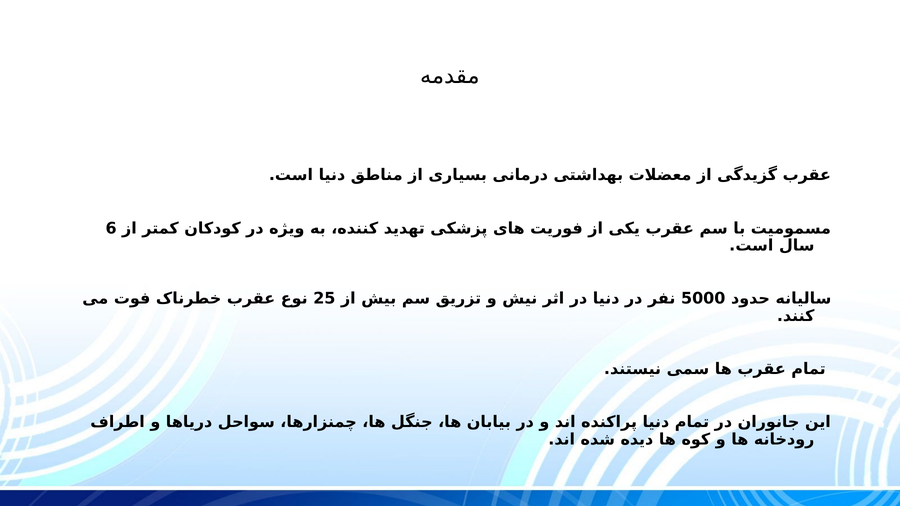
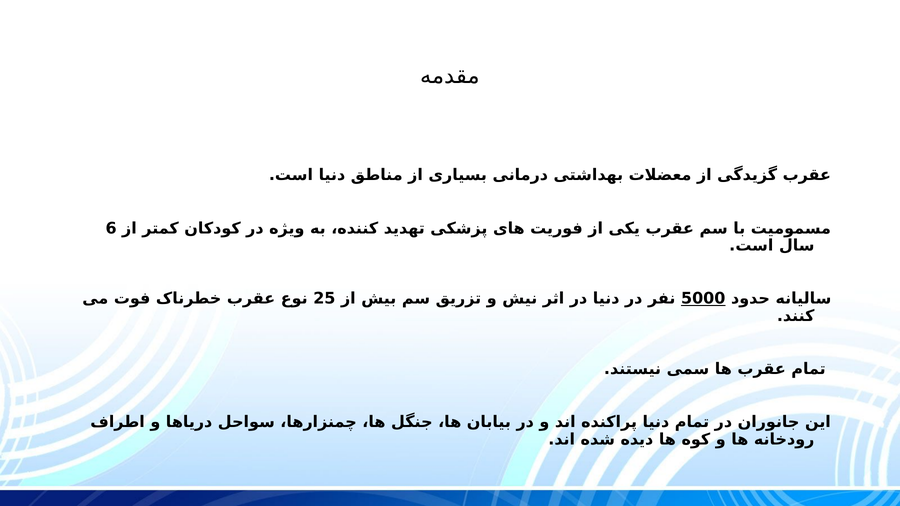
5000 underline: none -> present
